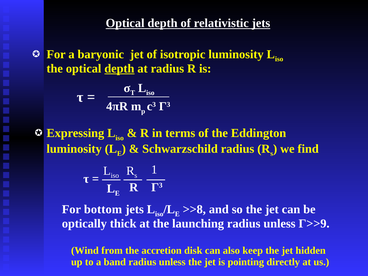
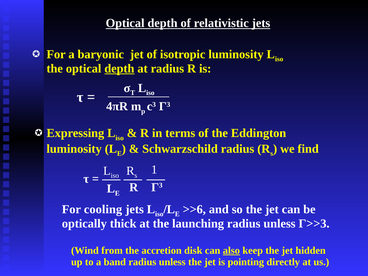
bottom: bottom -> cooling
>>8: >>8 -> >>6
Γ>>9: Γ>>9 -> Γ>>3
also underline: none -> present
